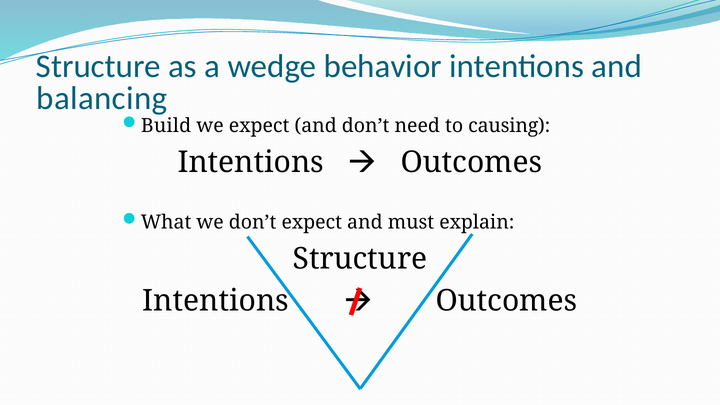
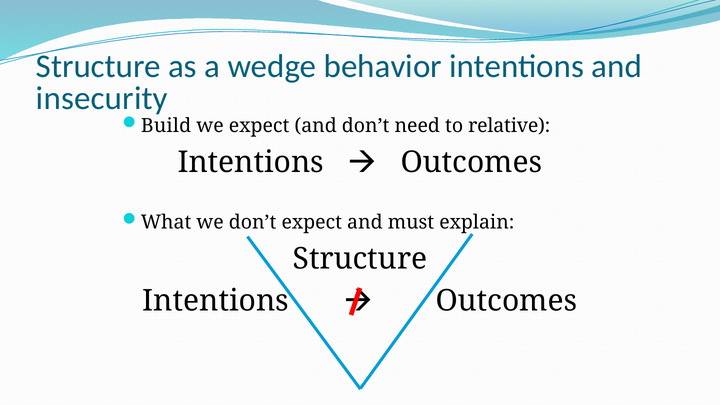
balancing: balancing -> insecurity
causing: causing -> relative
